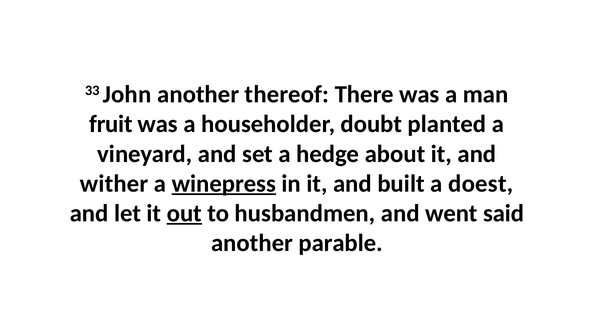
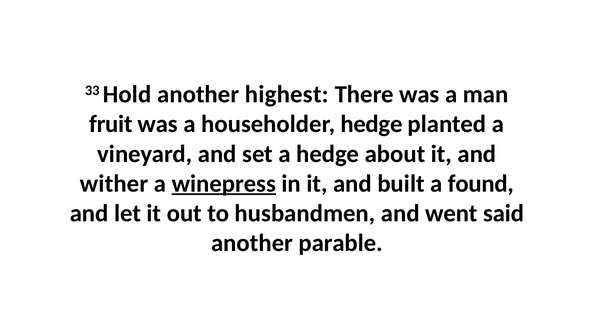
John: John -> Hold
thereof: thereof -> highest
householder doubt: doubt -> hedge
doest: doest -> found
out underline: present -> none
